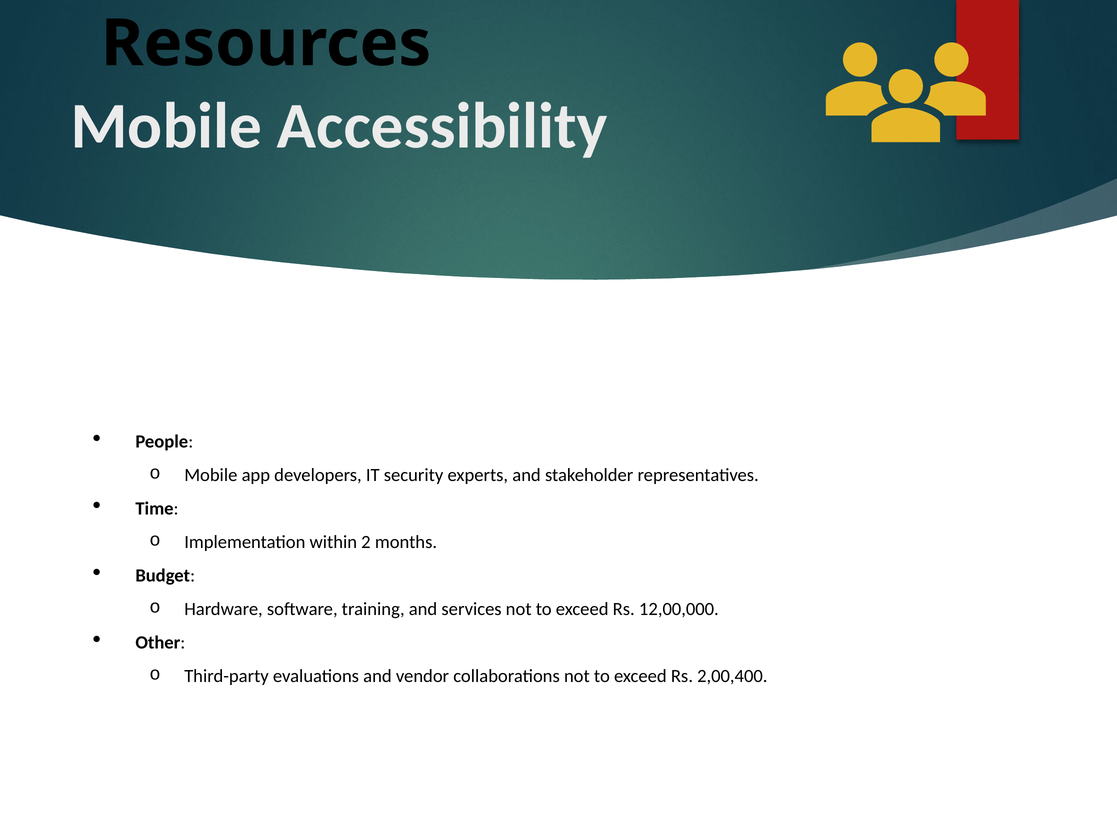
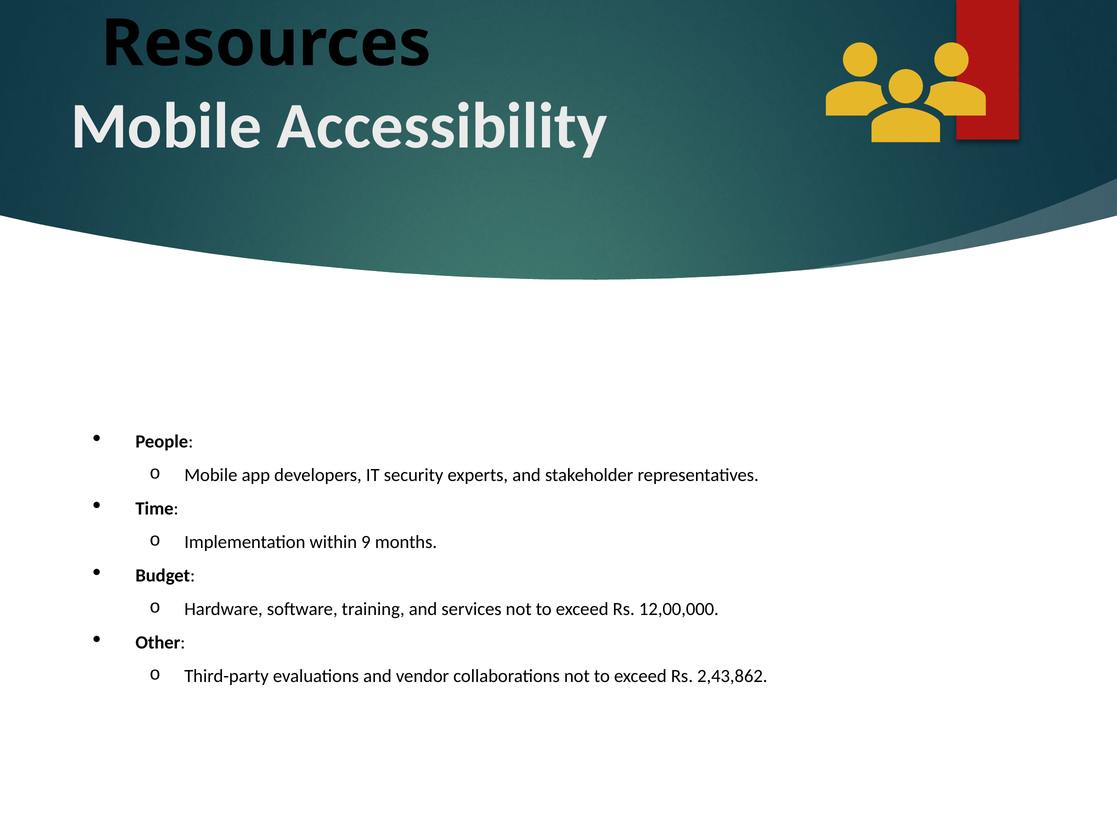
2: 2 -> 9
2,00,400: 2,00,400 -> 2,43,862
